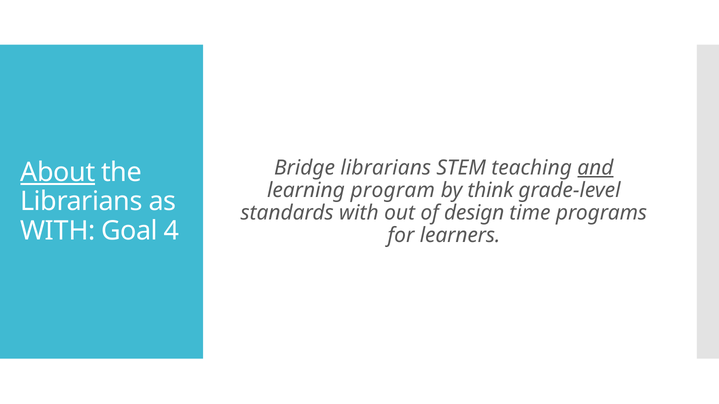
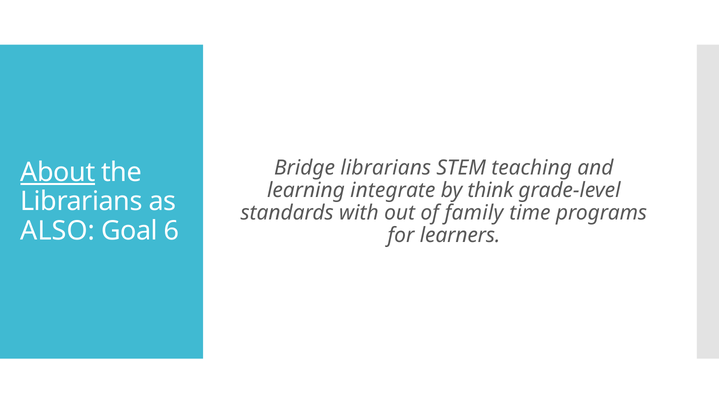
and underline: present -> none
program: program -> integrate
design: design -> family
WITH at (58, 231): WITH -> ALSO
4: 4 -> 6
